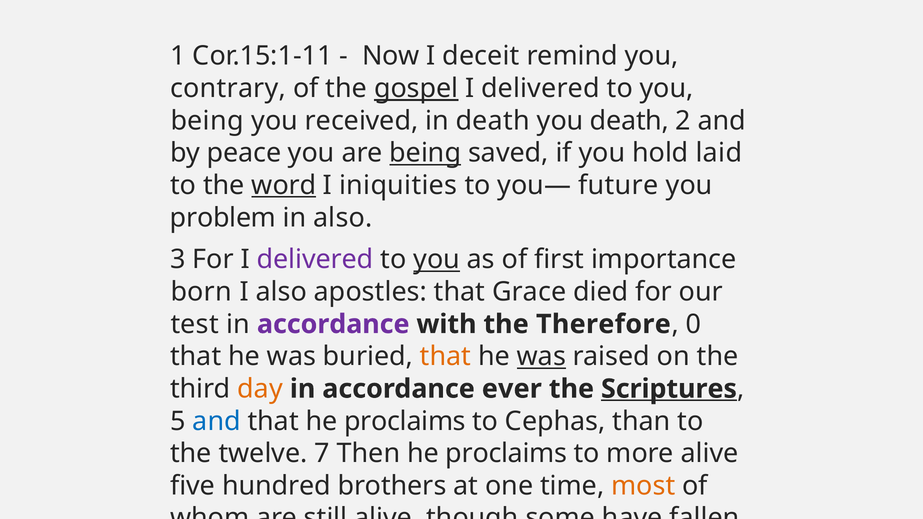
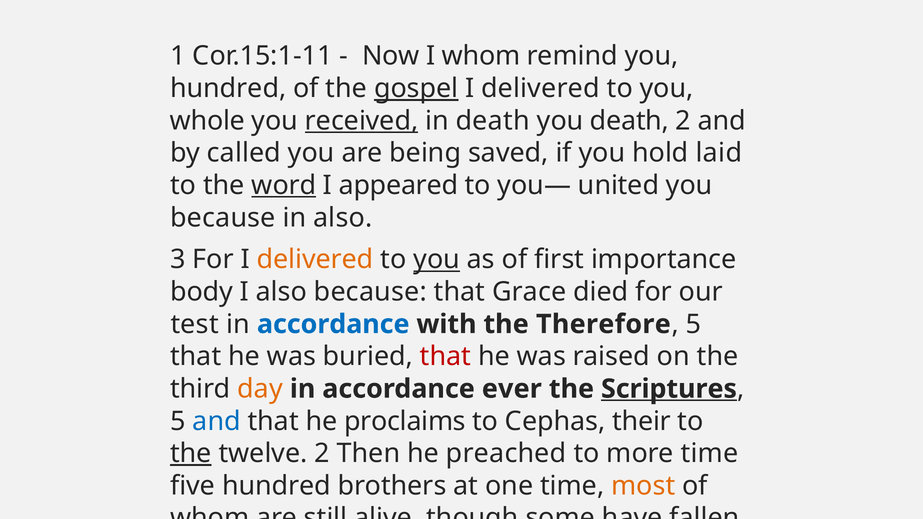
I deceit: deceit -> whom
contrary at (228, 88): contrary -> hundred
being at (207, 121): being -> whole
received underline: none -> present
peace: peace -> called
being at (425, 153) underline: present -> none
iniquities: iniquities -> appeared
future: future -> united
problem at (223, 218): problem -> because
delivered at (315, 260) colour: purple -> orange
born: born -> body
also apostles: apostles -> because
accordance at (333, 324) colour: purple -> blue
0 at (694, 324): 0 -> 5
that at (446, 357) colour: orange -> red
was at (541, 357) underline: present -> none
than: than -> their
the at (191, 454) underline: none -> present
twelve 7: 7 -> 2
Then he proclaims: proclaims -> preached
more alive: alive -> time
